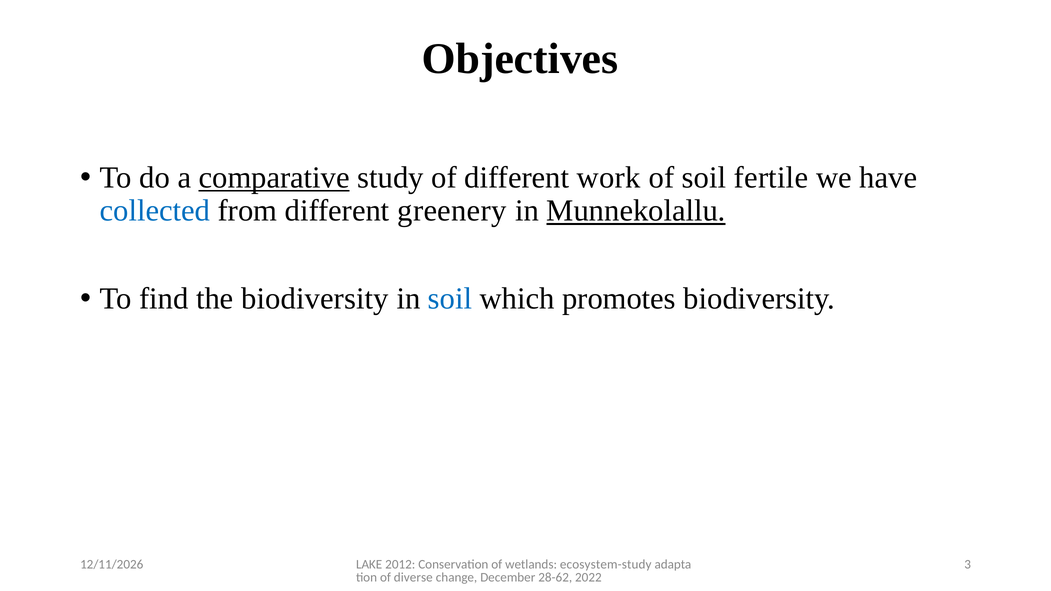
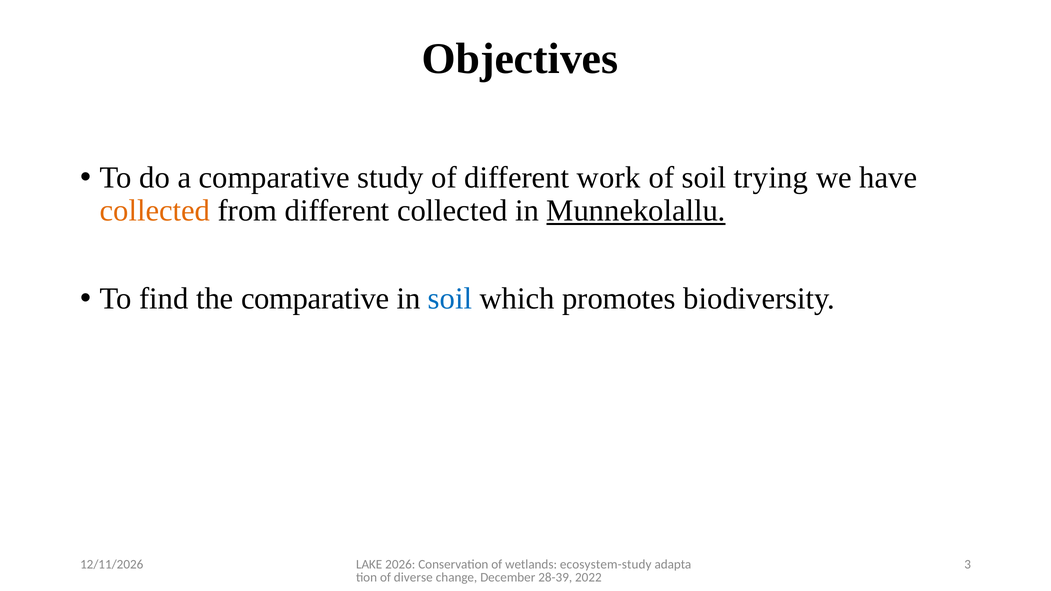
comparative at (274, 178) underline: present -> none
fertile: fertile -> trying
collected at (155, 211) colour: blue -> orange
different greenery: greenery -> collected
the biodiversity: biodiversity -> comparative
2012: 2012 -> 2026
28-62: 28-62 -> 28-39
